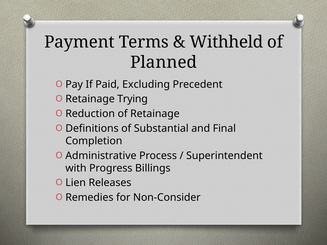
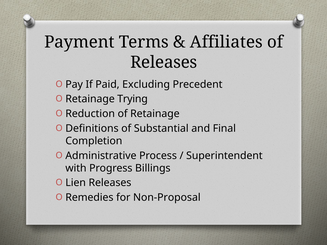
Withheld: Withheld -> Affiliates
Planned at (164, 62): Planned -> Releases
Non-Consider: Non-Consider -> Non-Proposal
